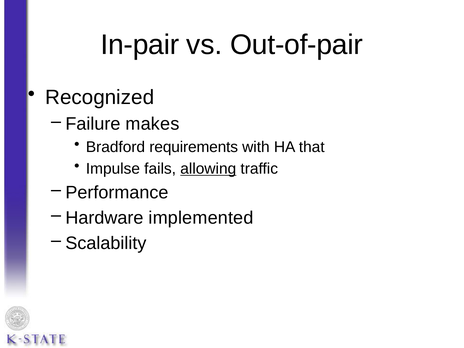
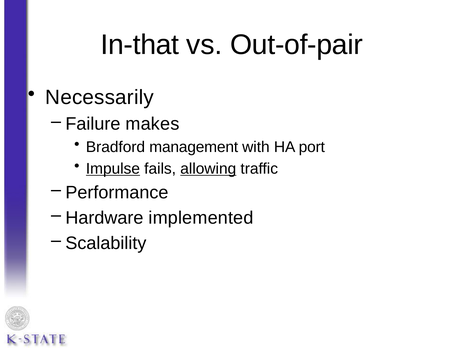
In-pair: In-pair -> In-that
Recognized: Recognized -> Necessarily
requirements: requirements -> management
that: that -> port
Impulse underline: none -> present
